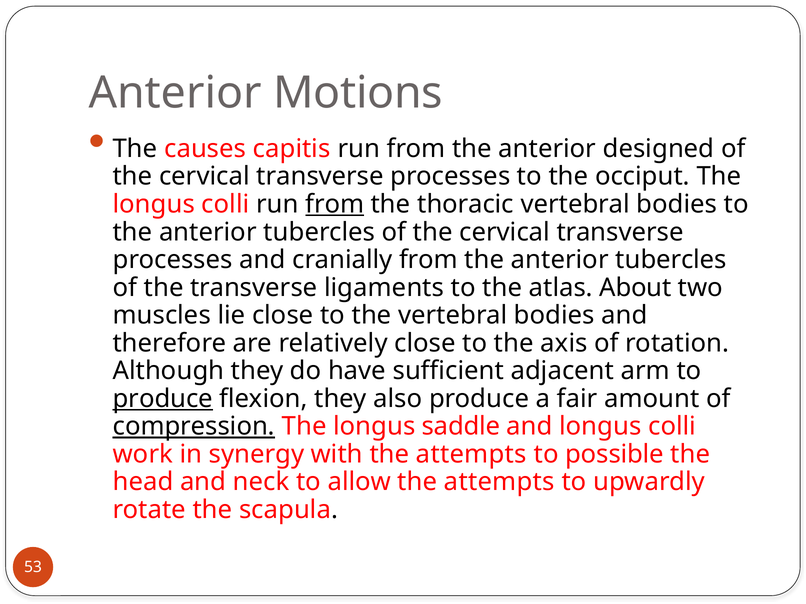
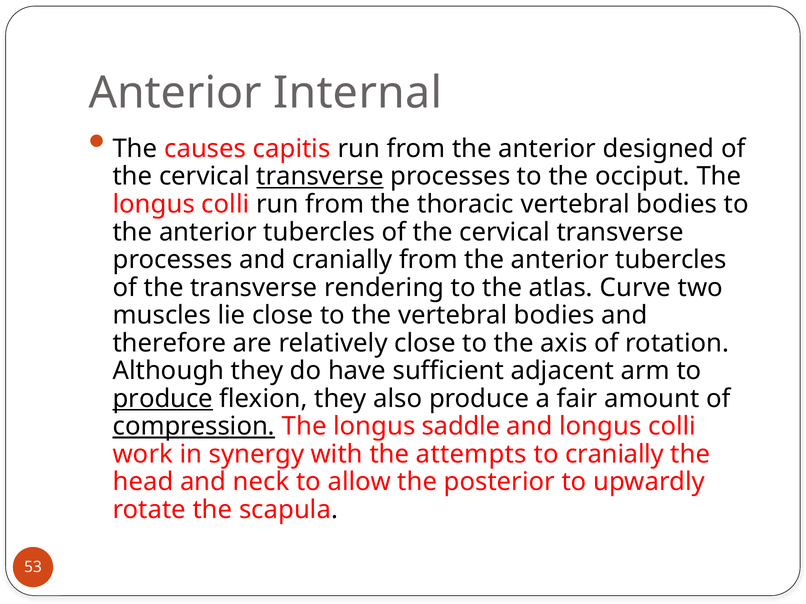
Motions: Motions -> Internal
transverse at (320, 177) underline: none -> present
from at (335, 204) underline: present -> none
ligaments: ligaments -> rendering
About: About -> Curve
to possible: possible -> cranially
allow the attempts: attempts -> posterior
